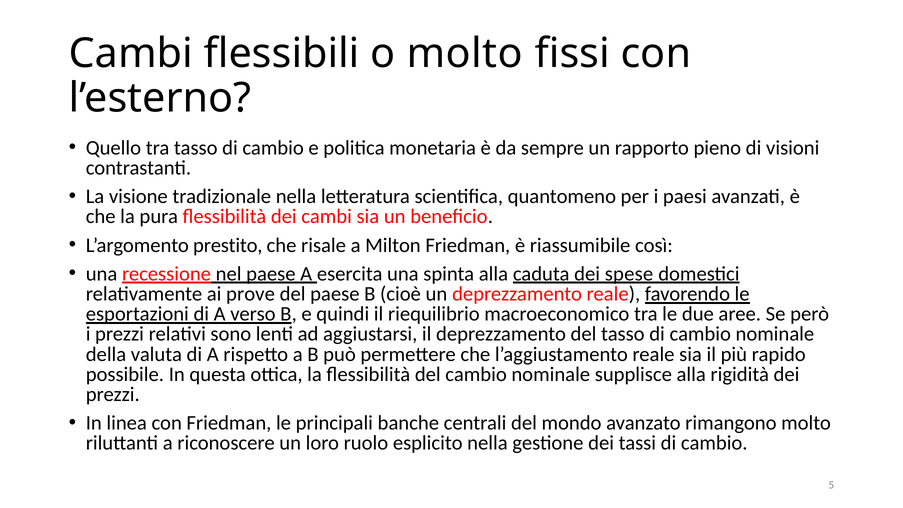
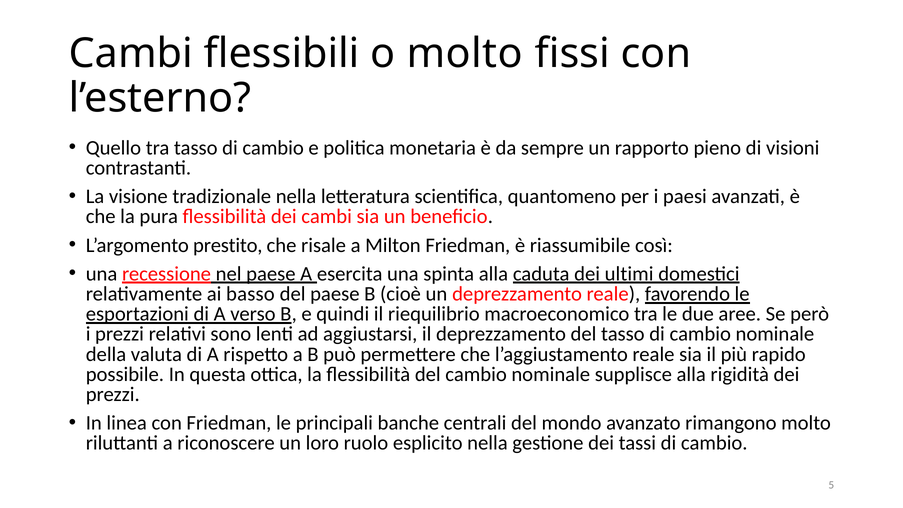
spese: spese -> ultimi
prove: prove -> basso
